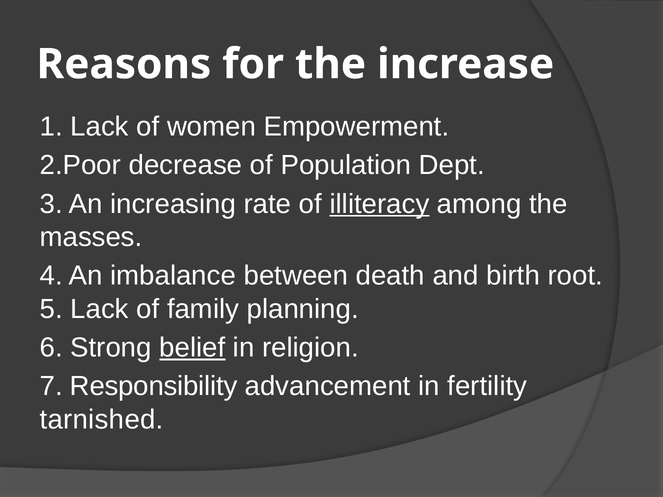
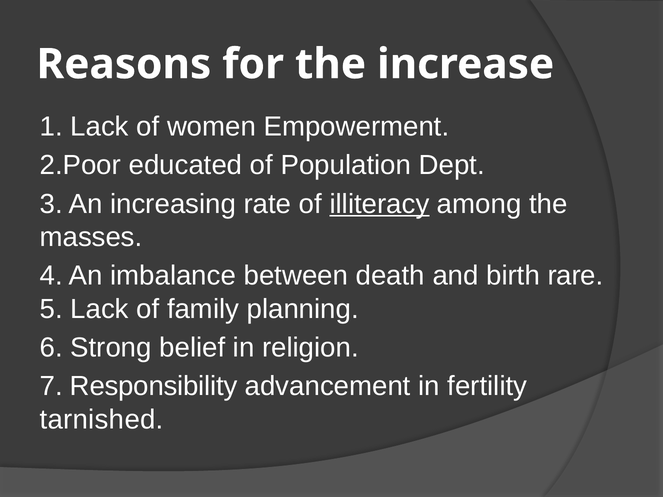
decrease: decrease -> educated
root: root -> rare
belief underline: present -> none
